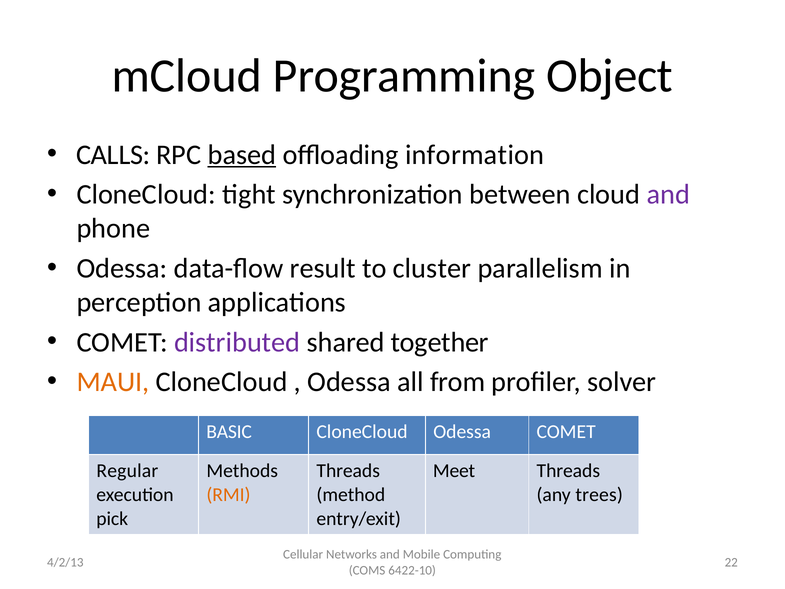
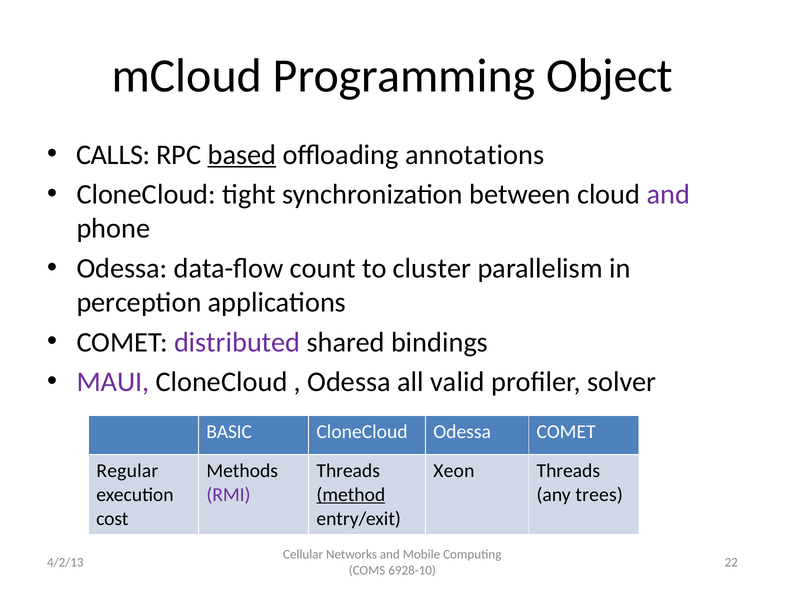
information: information -> annotations
result: result -> count
together: together -> bindings
MAUI colour: orange -> purple
from: from -> valid
Meet: Meet -> Xeon
RMI colour: orange -> purple
method underline: none -> present
pick: pick -> cost
6422-10: 6422-10 -> 6928-10
